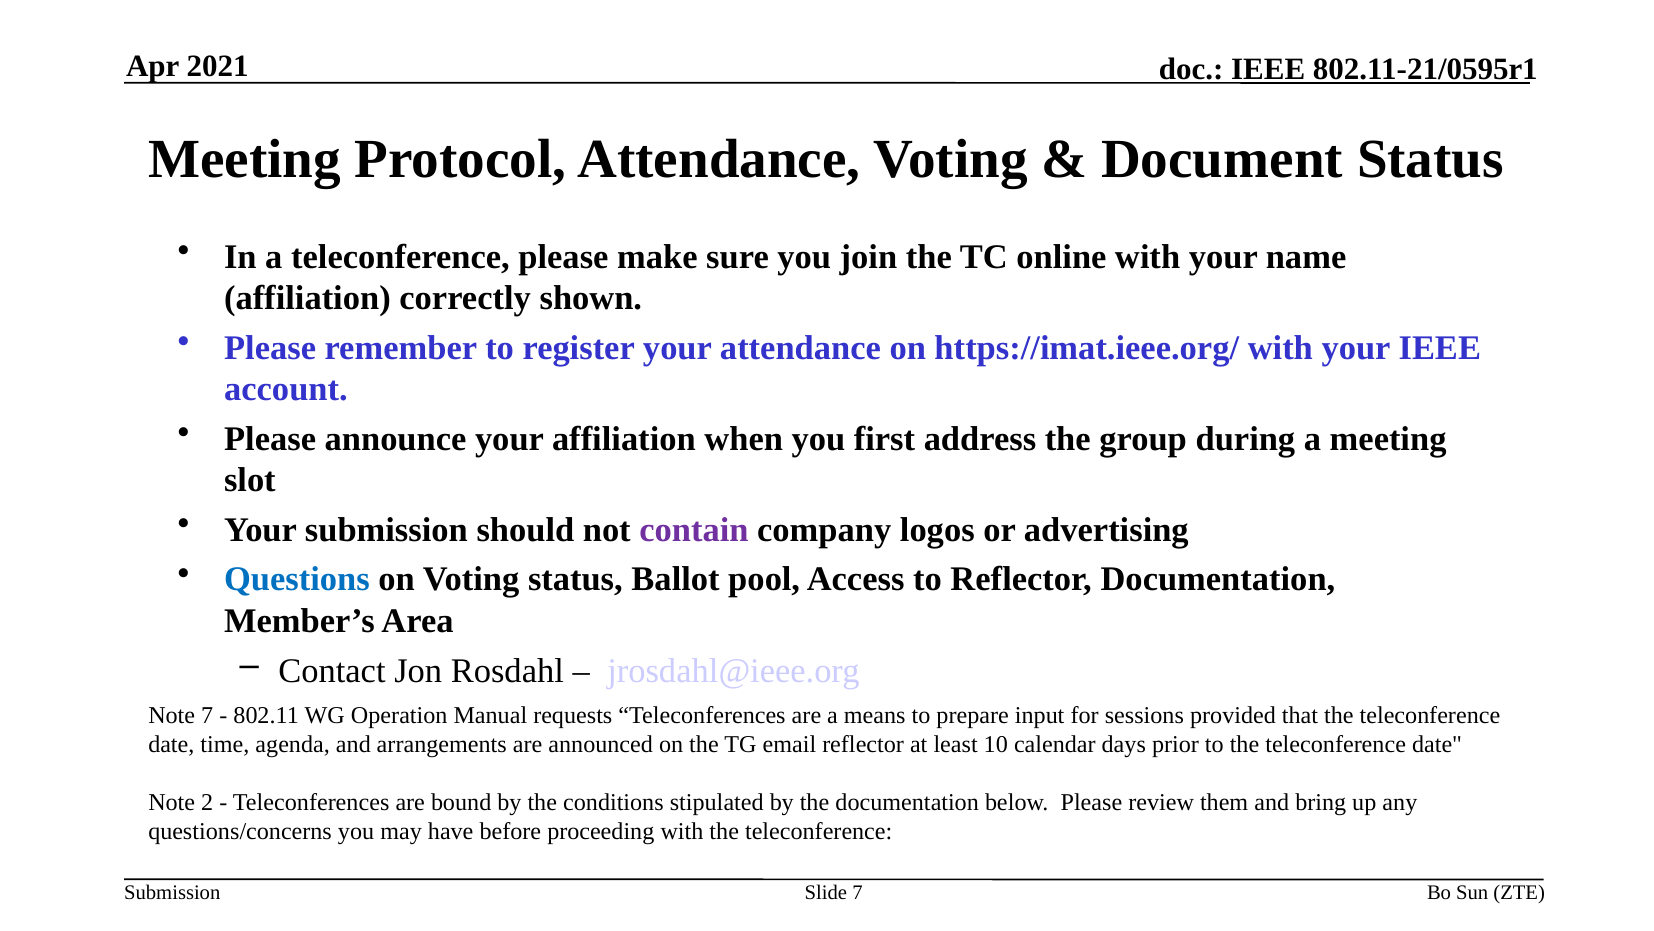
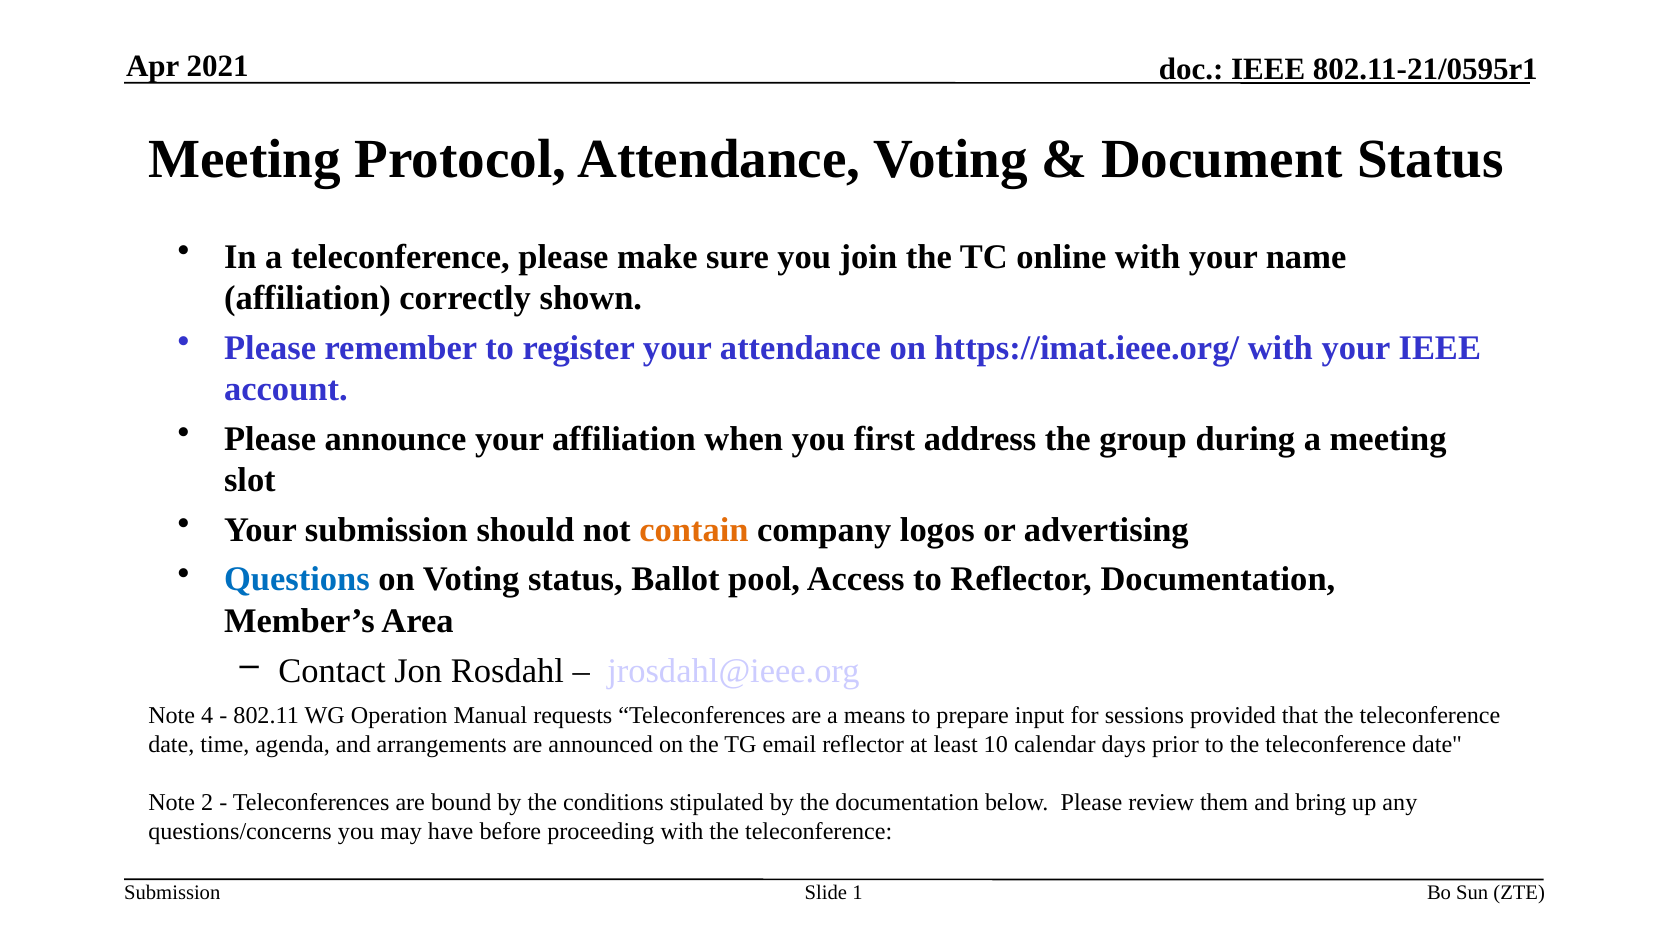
contain colour: purple -> orange
Note 7: 7 -> 4
Slide 7: 7 -> 1
